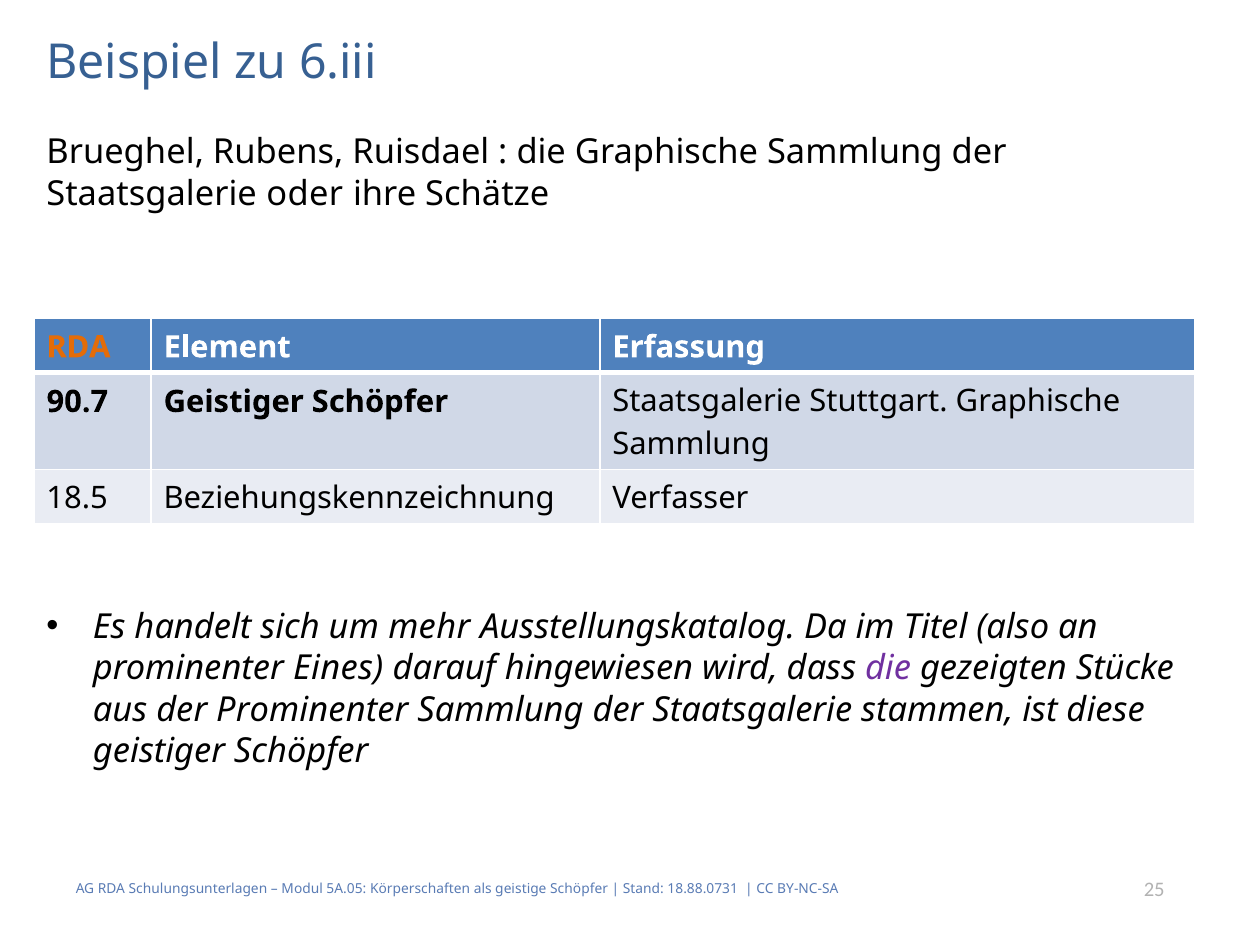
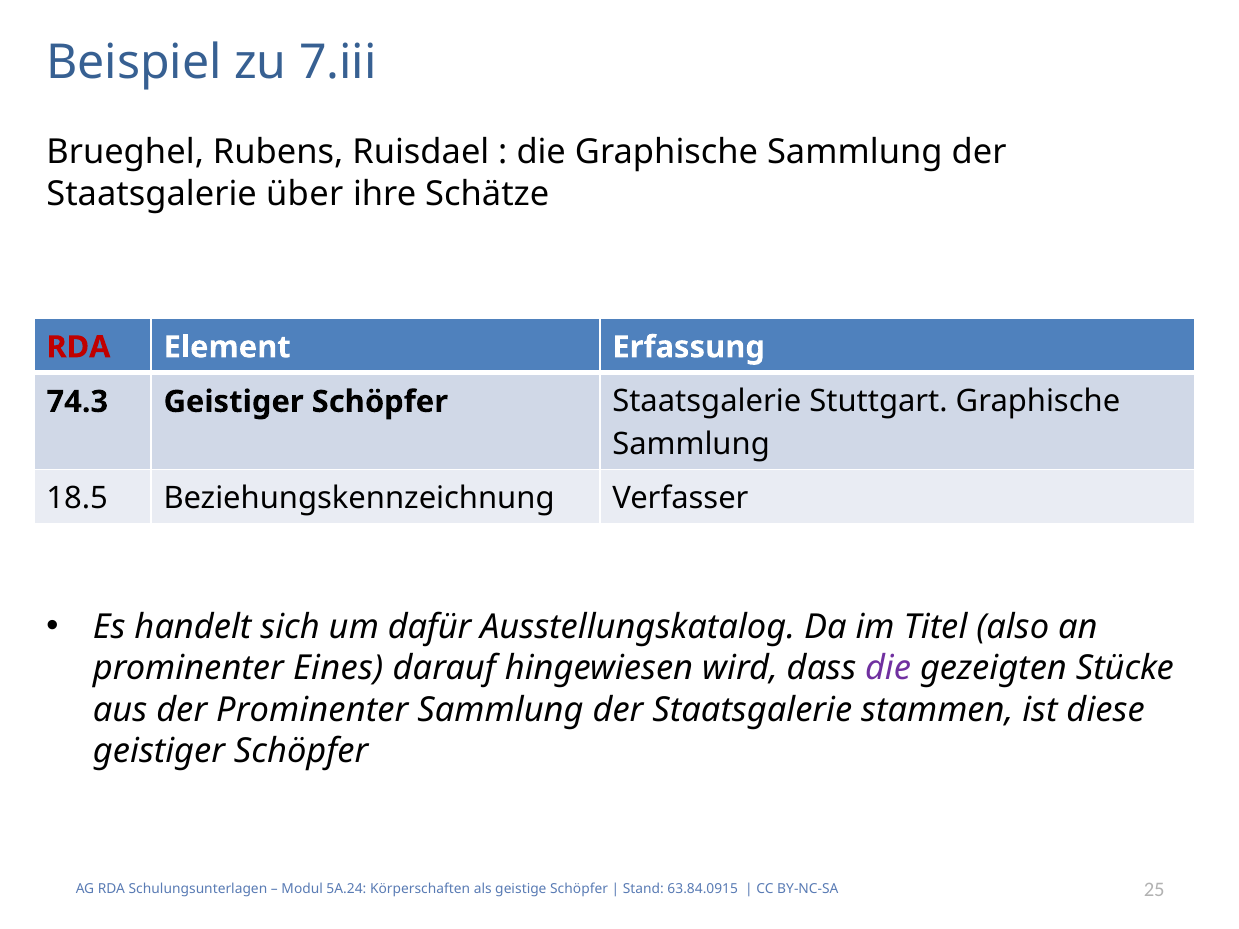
6.iii: 6.iii -> 7.iii
oder: oder -> über
RDA at (78, 347) colour: orange -> red
90.7: 90.7 -> 74.3
mehr: mehr -> dafür
5A.05: 5A.05 -> 5A.24
18.88.0731: 18.88.0731 -> 63.84.0915
